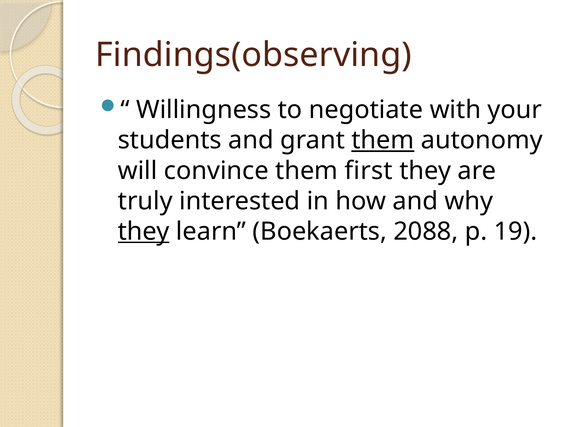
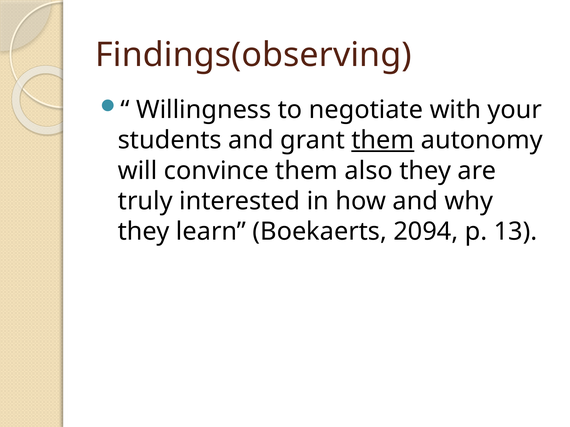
first: first -> also
they at (144, 232) underline: present -> none
2088: 2088 -> 2094
19: 19 -> 13
